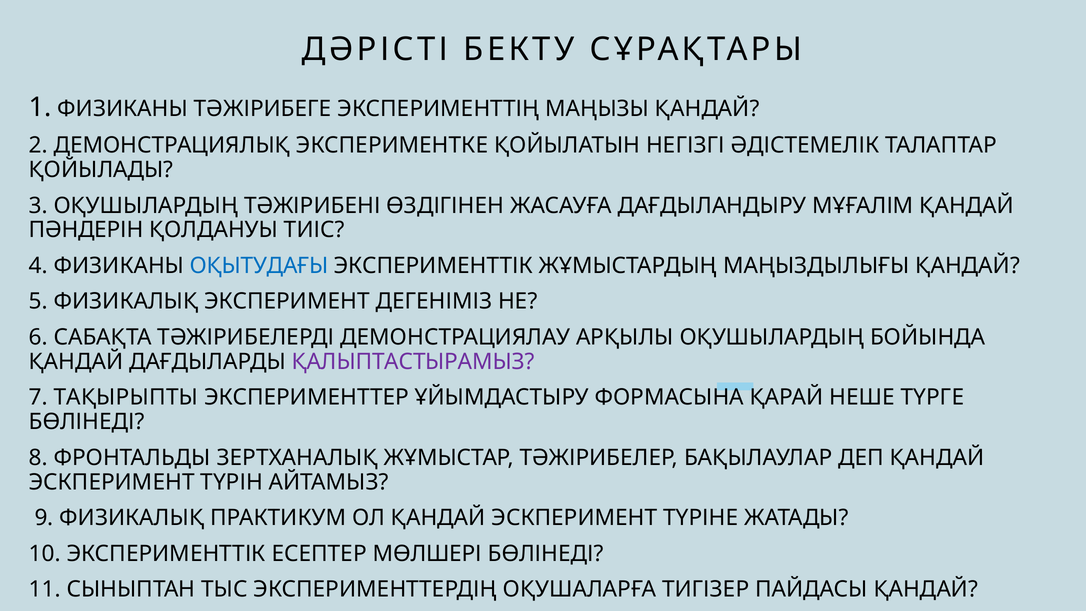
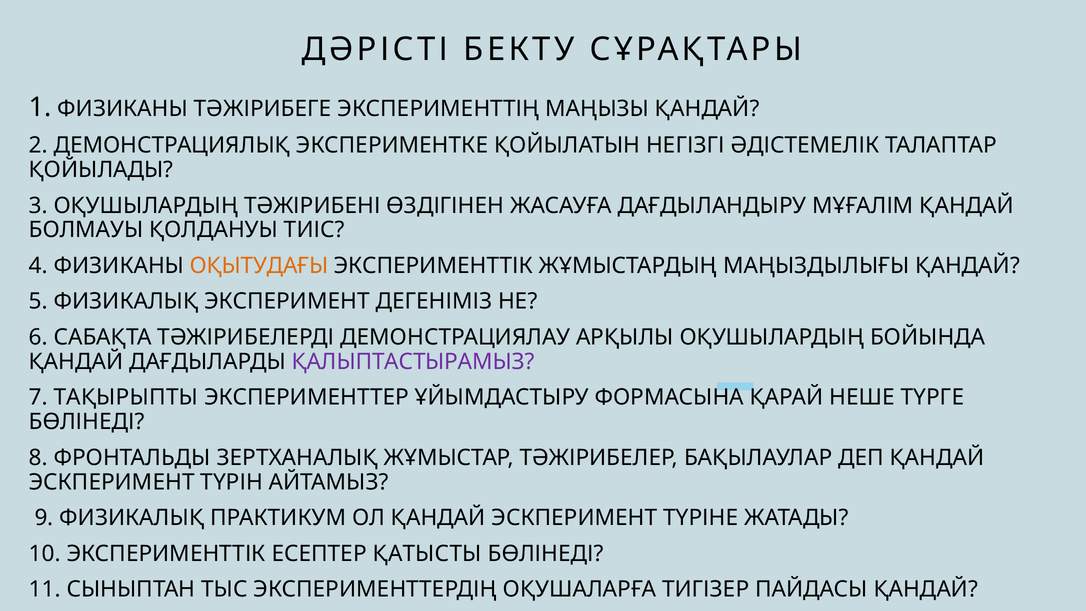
ПӘНДЕРІН: ПӘНДЕРІН -> БОЛМАУЫ
ОҚЫТУДАҒЫ colour: blue -> orange
МӨЛШЕРІ: МӨЛШЕРІ -> ҚАТЫСТЫ
